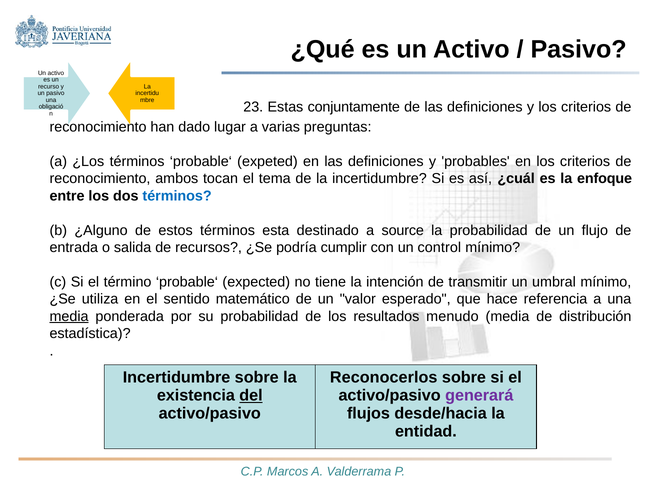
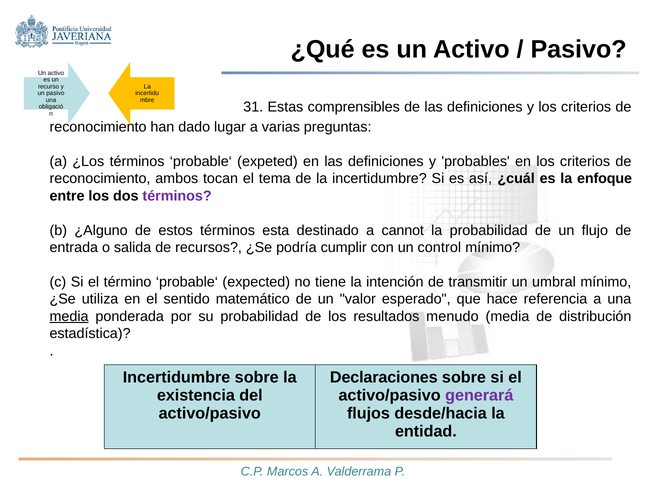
23: 23 -> 31
conjuntamente: conjuntamente -> comprensibles
términos at (177, 196) colour: blue -> purple
source: source -> cannot
Reconocerlos: Reconocerlos -> Declaraciones
del underline: present -> none
